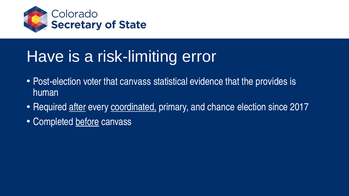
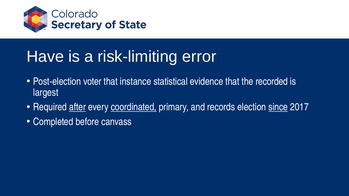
that canvass: canvass -> instance
provides: provides -> recorded
human: human -> largest
chance: chance -> records
since underline: none -> present
before underline: present -> none
